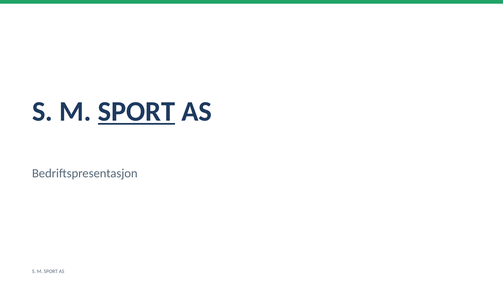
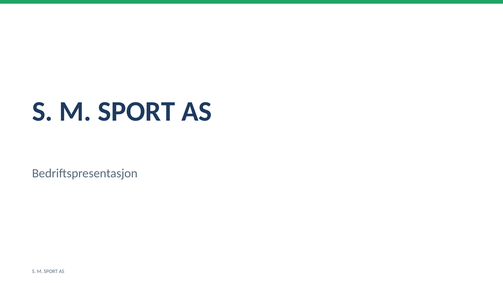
SPORT at (137, 112) underline: present -> none
